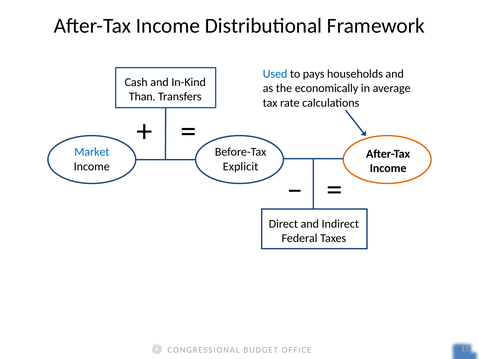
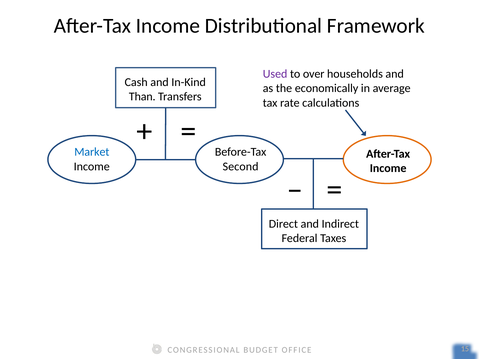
Used colour: blue -> purple
pays: pays -> over
Explicit: Explicit -> Second
